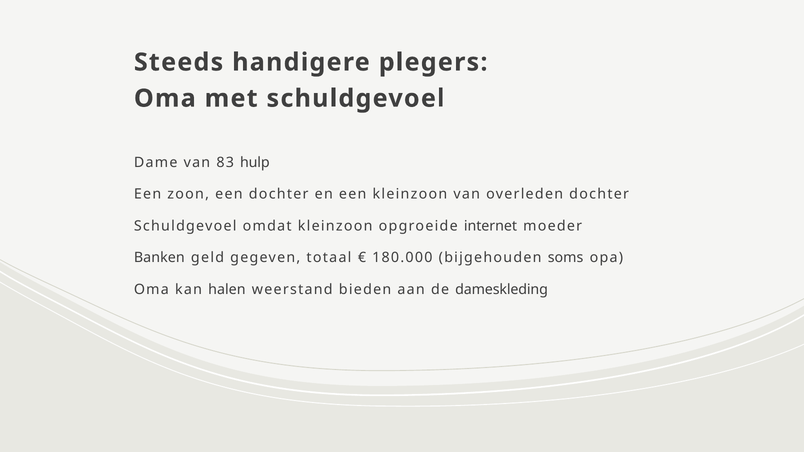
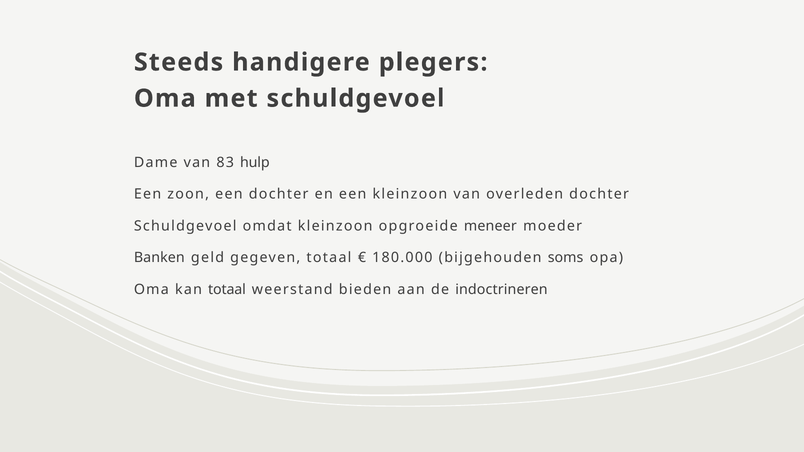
internet: internet -> meneer
kan halen: halen -> totaal
dameskleding: dameskleding -> indoctrineren
